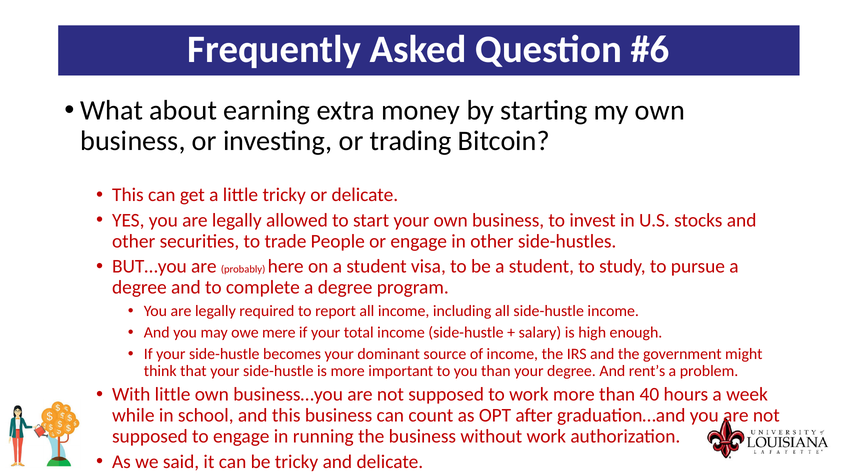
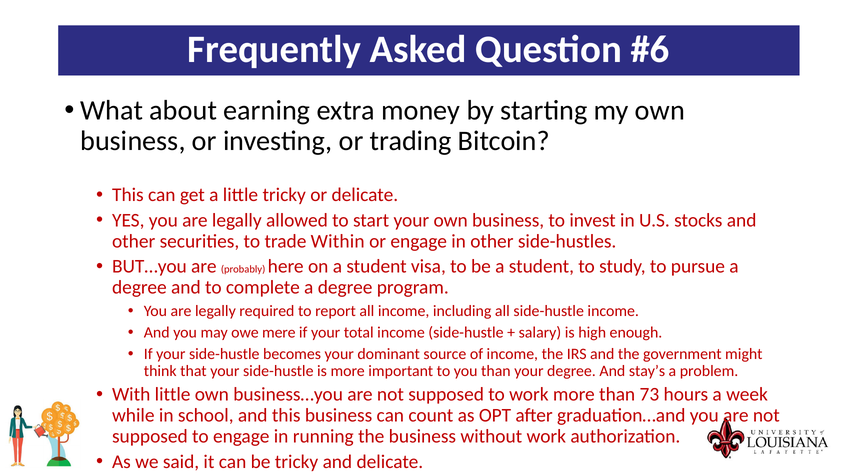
People: People -> Within
rent’s: rent’s -> stay’s
40: 40 -> 73
